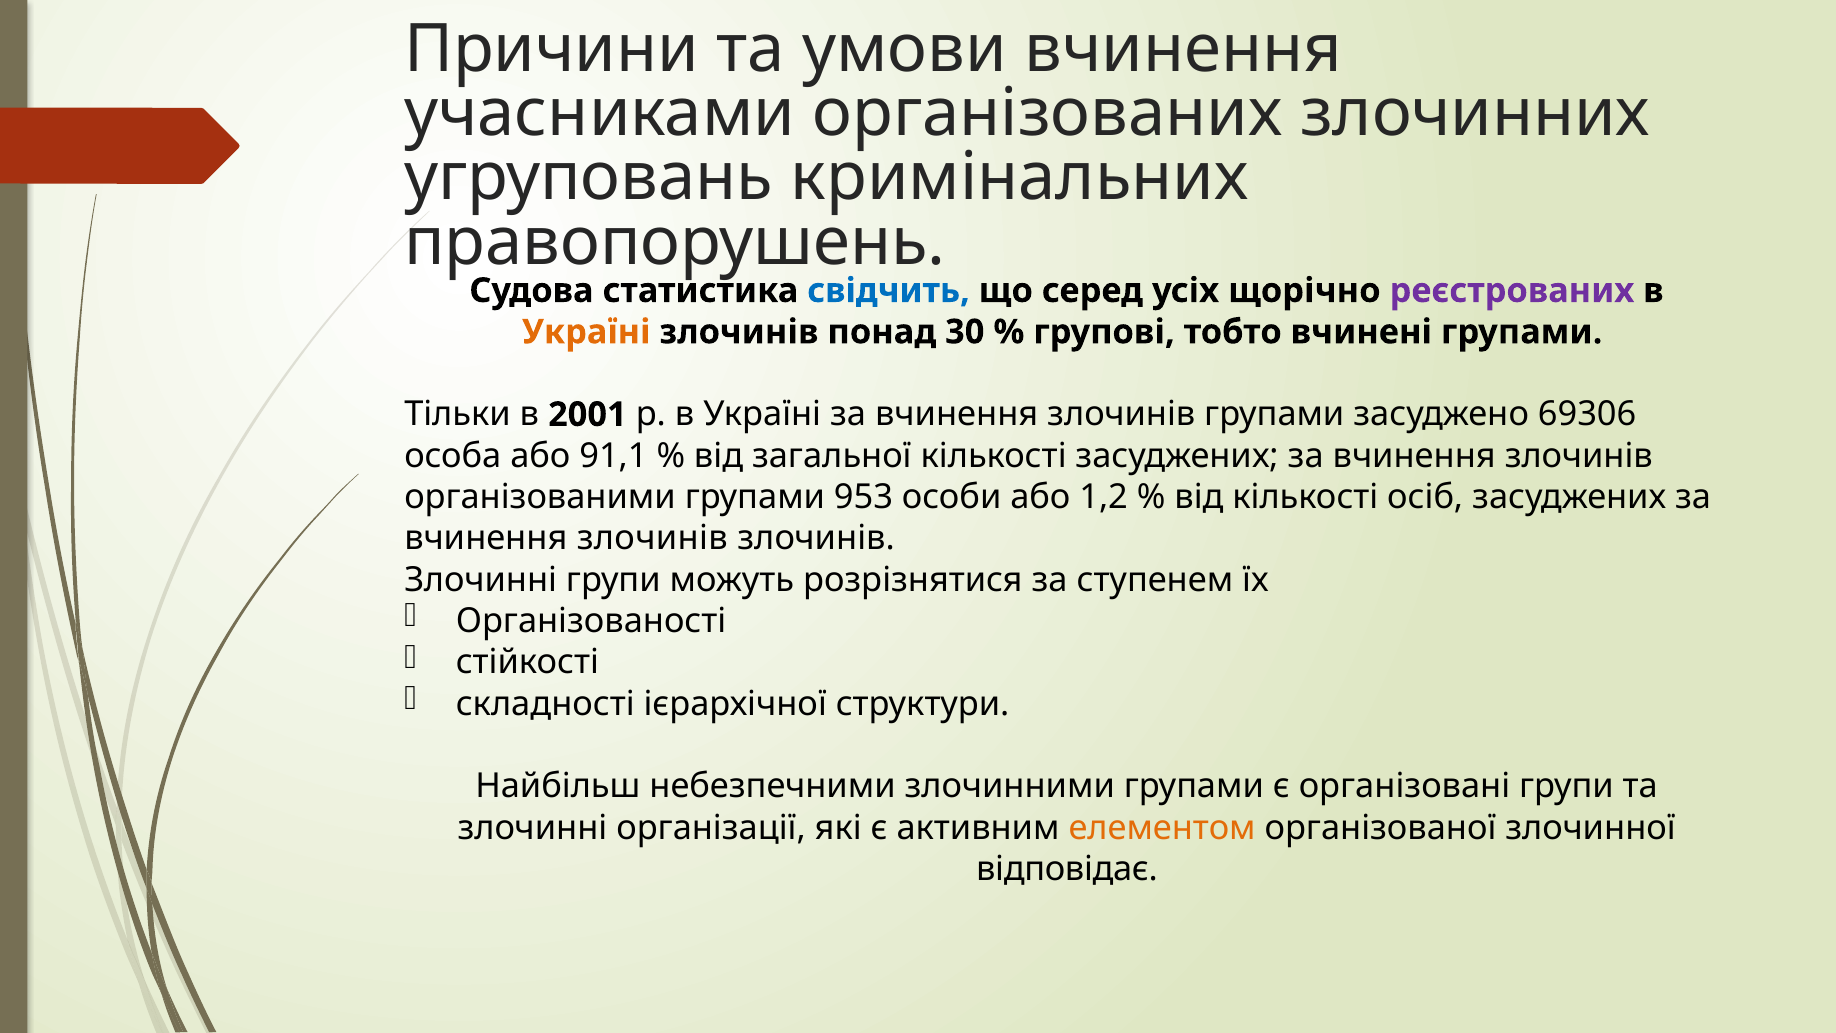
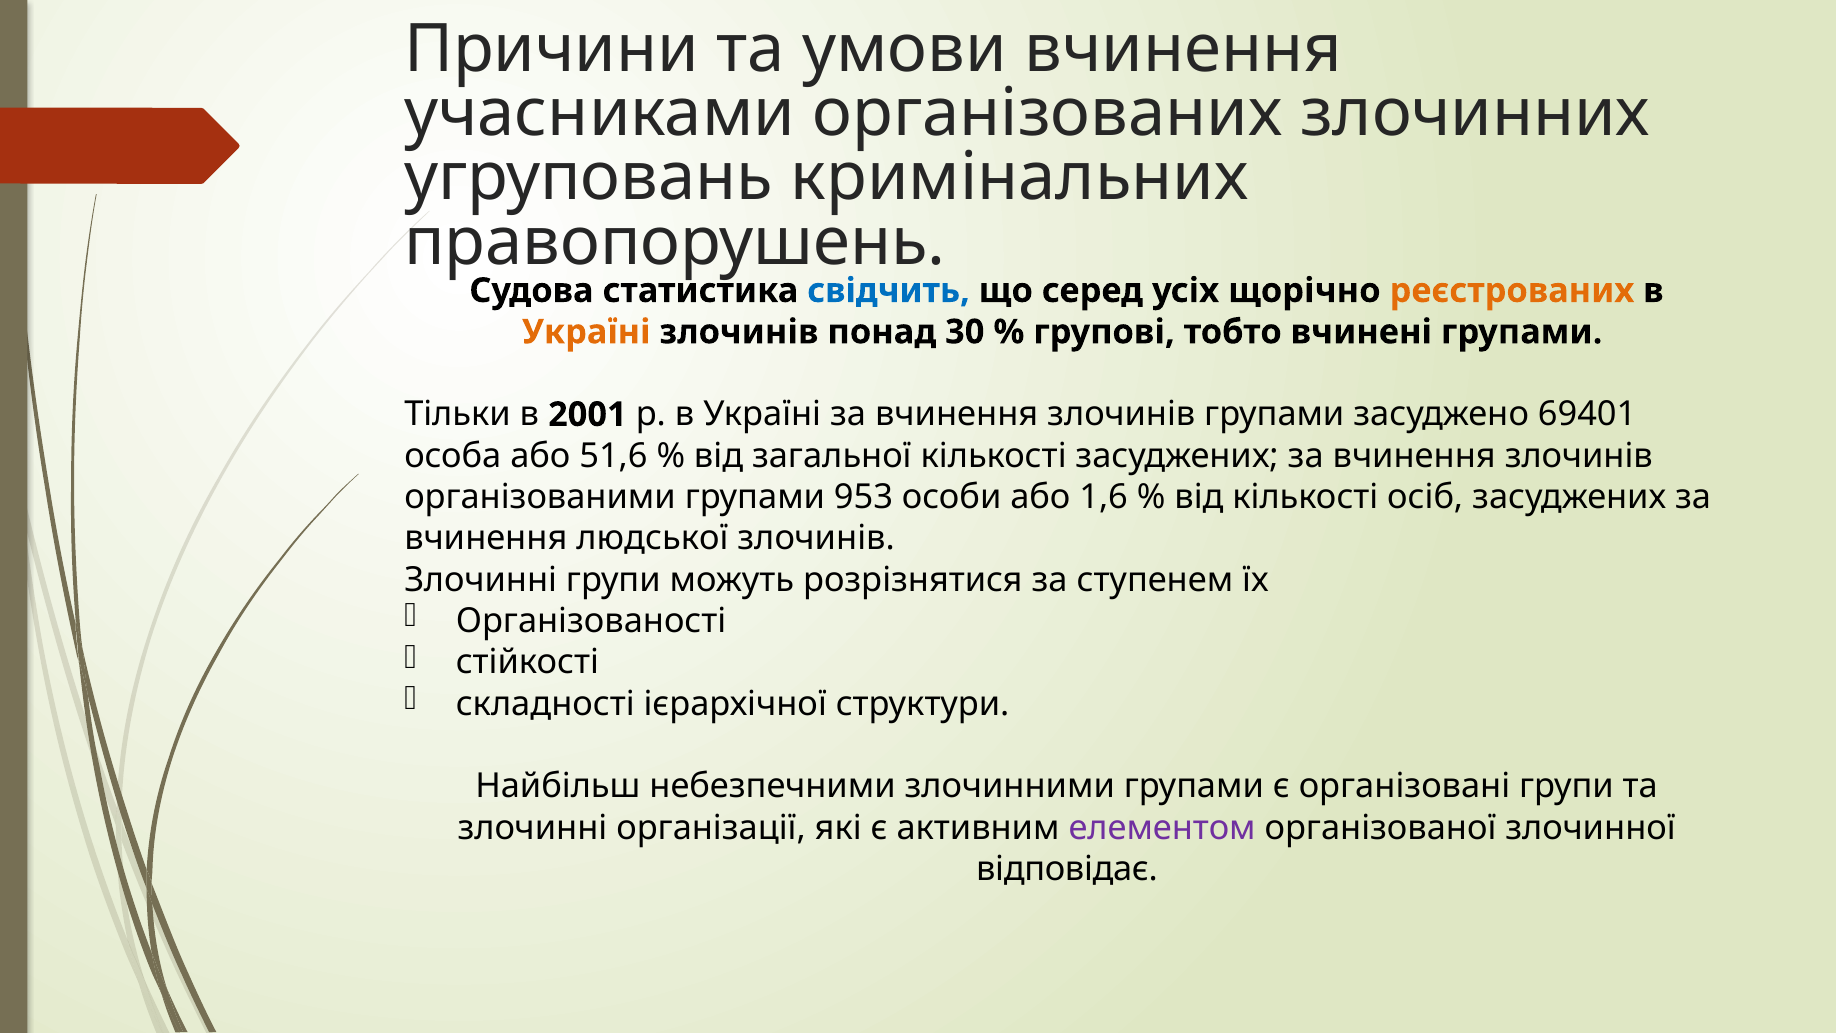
реєстрованих colour: purple -> orange
69306: 69306 -> 69401
91,1: 91,1 -> 51,6
1,2: 1,2 -> 1,6
злочинів at (652, 538): злочинів -> людської
елементом colour: orange -> purple
